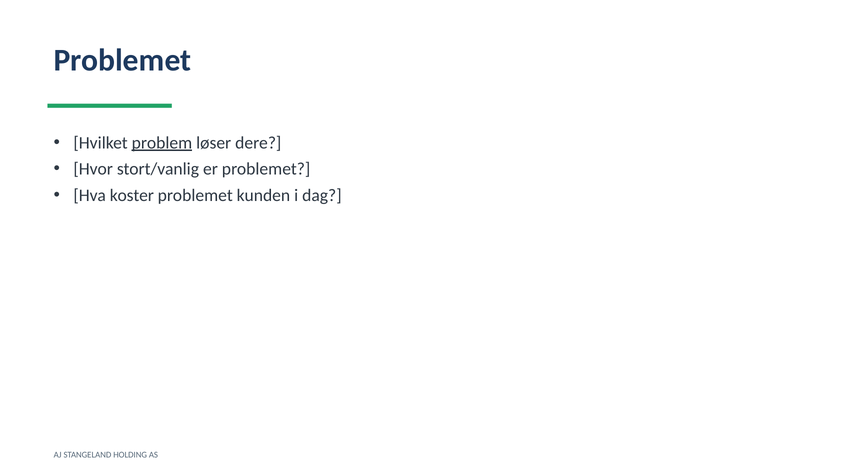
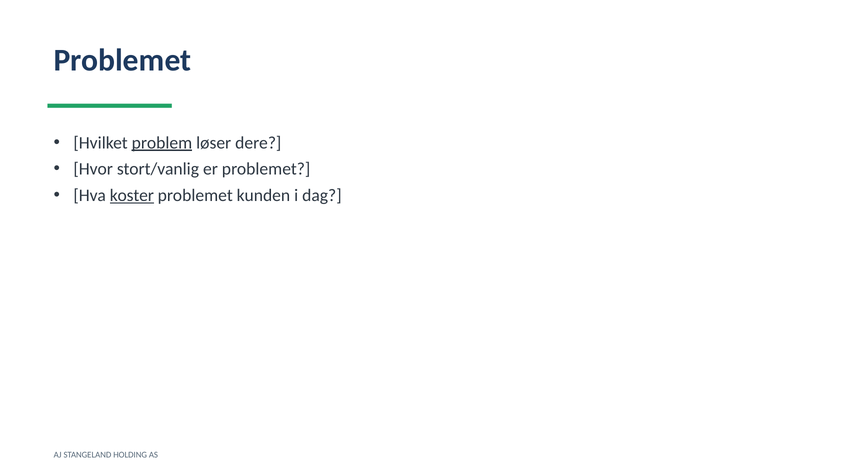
koster underline: none -> present
